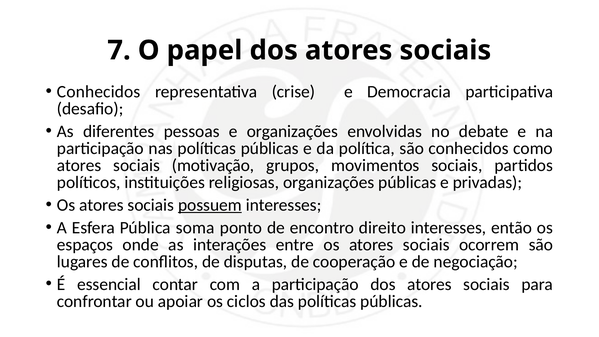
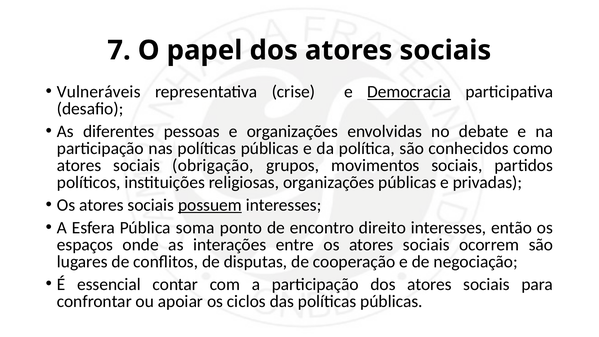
Conhecidos at (99, 92): Conhecidos -> Vulneráveis
Democracia underline: none -> present
motivação: motivação -> obrigação
